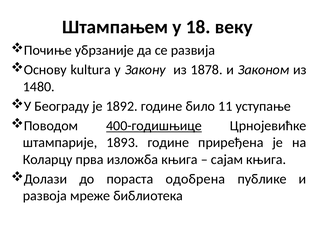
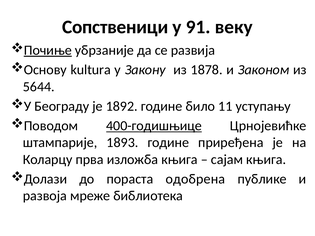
Штампањем: Штампањем -> Сопственици
18: 18 -> 91
Почиње underline: none -> present
1480: 1480 -> 5644
уступање: уступање -> уступању
